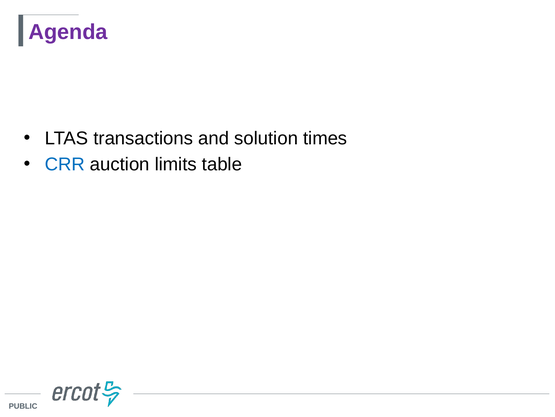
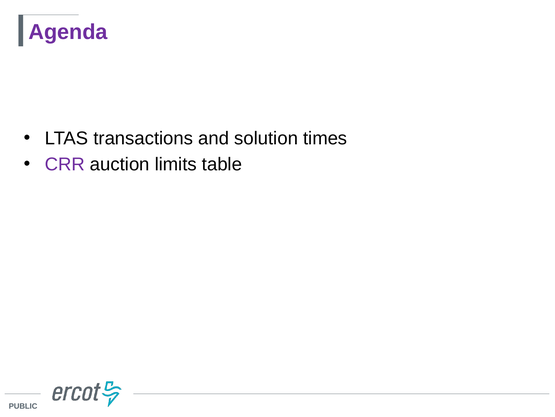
CRR colour: blue -> purple
